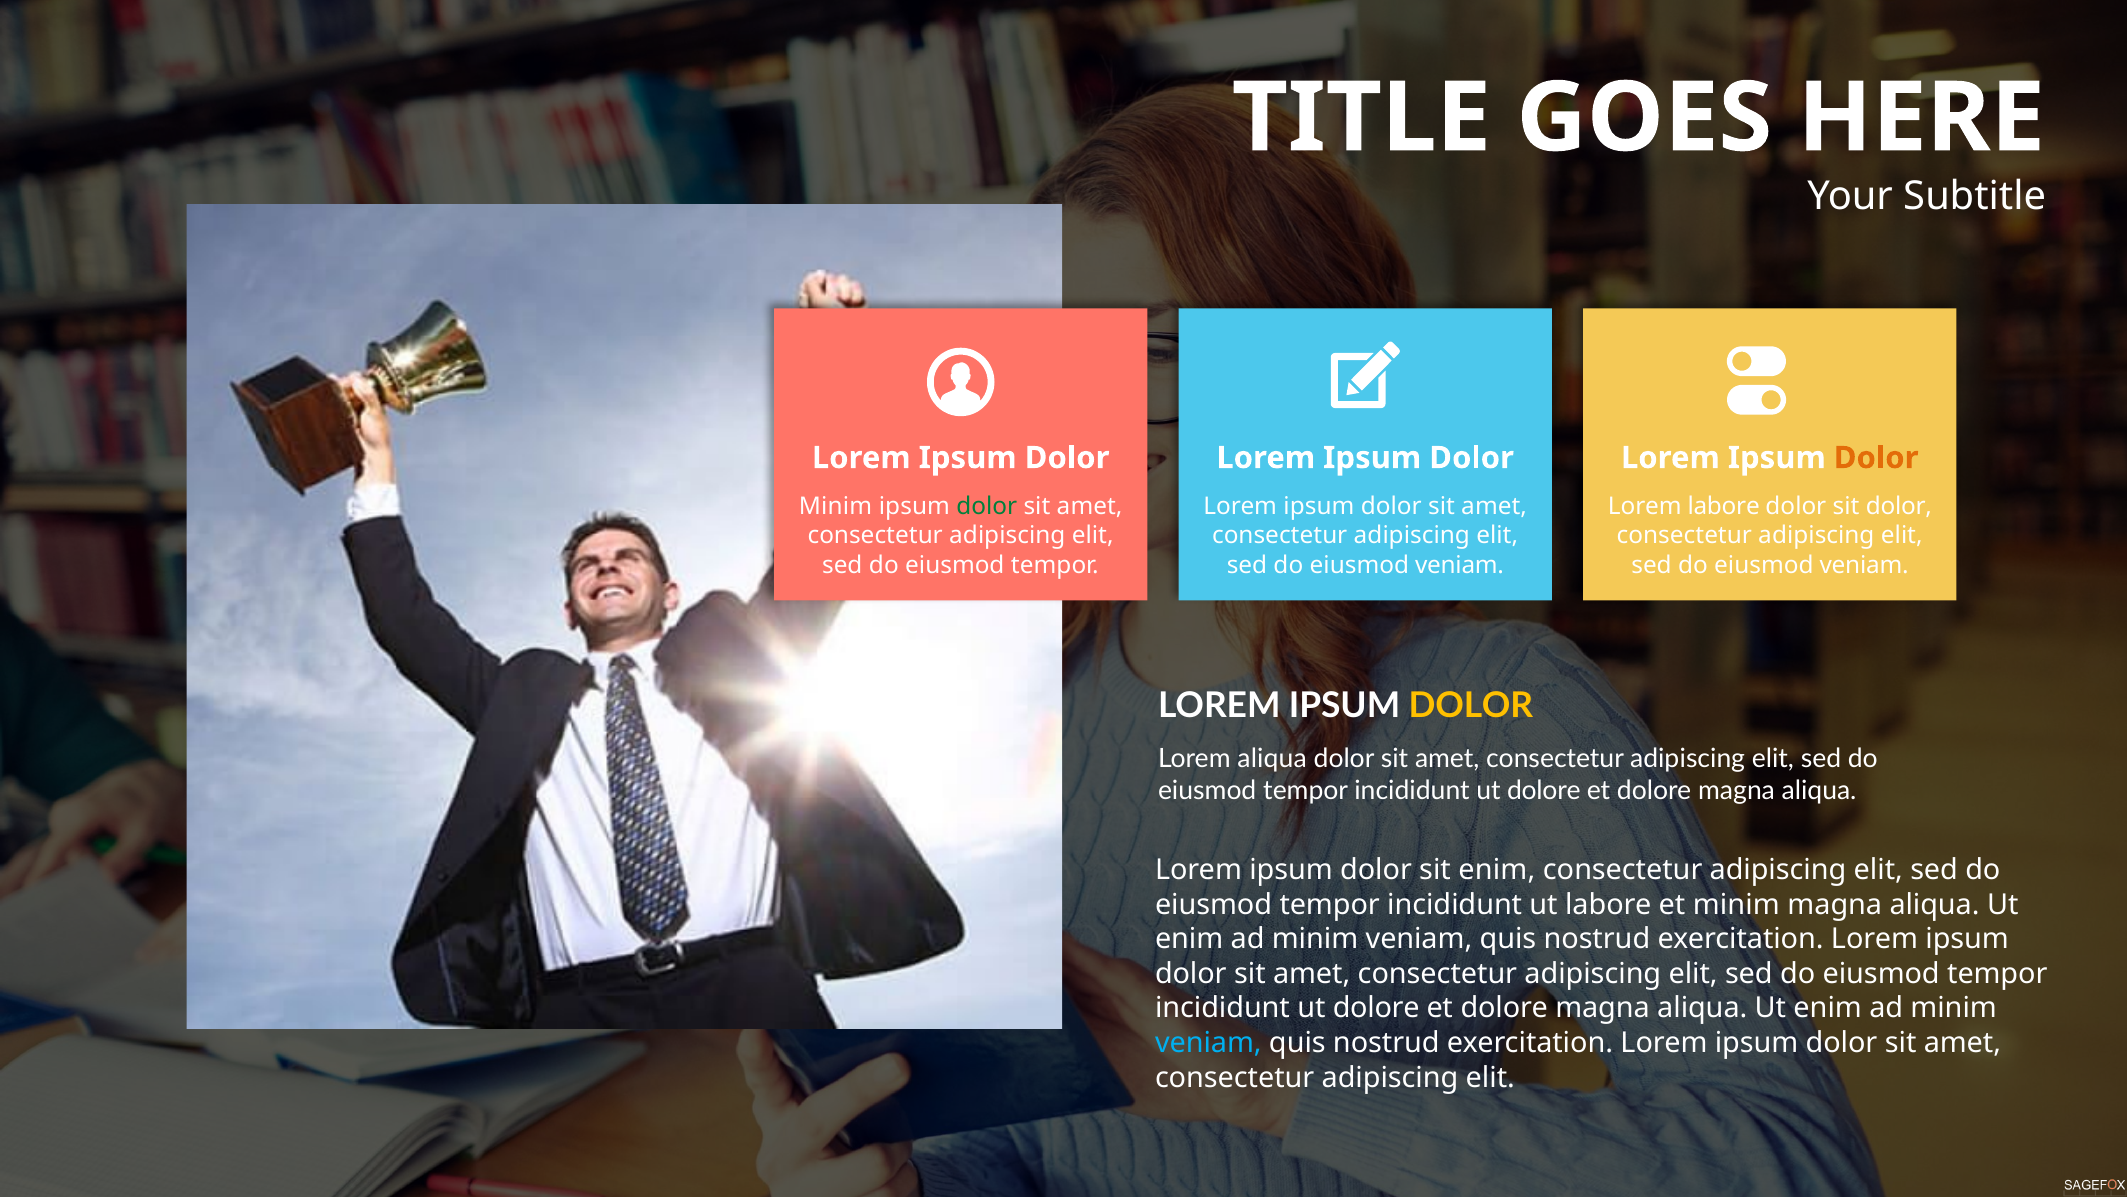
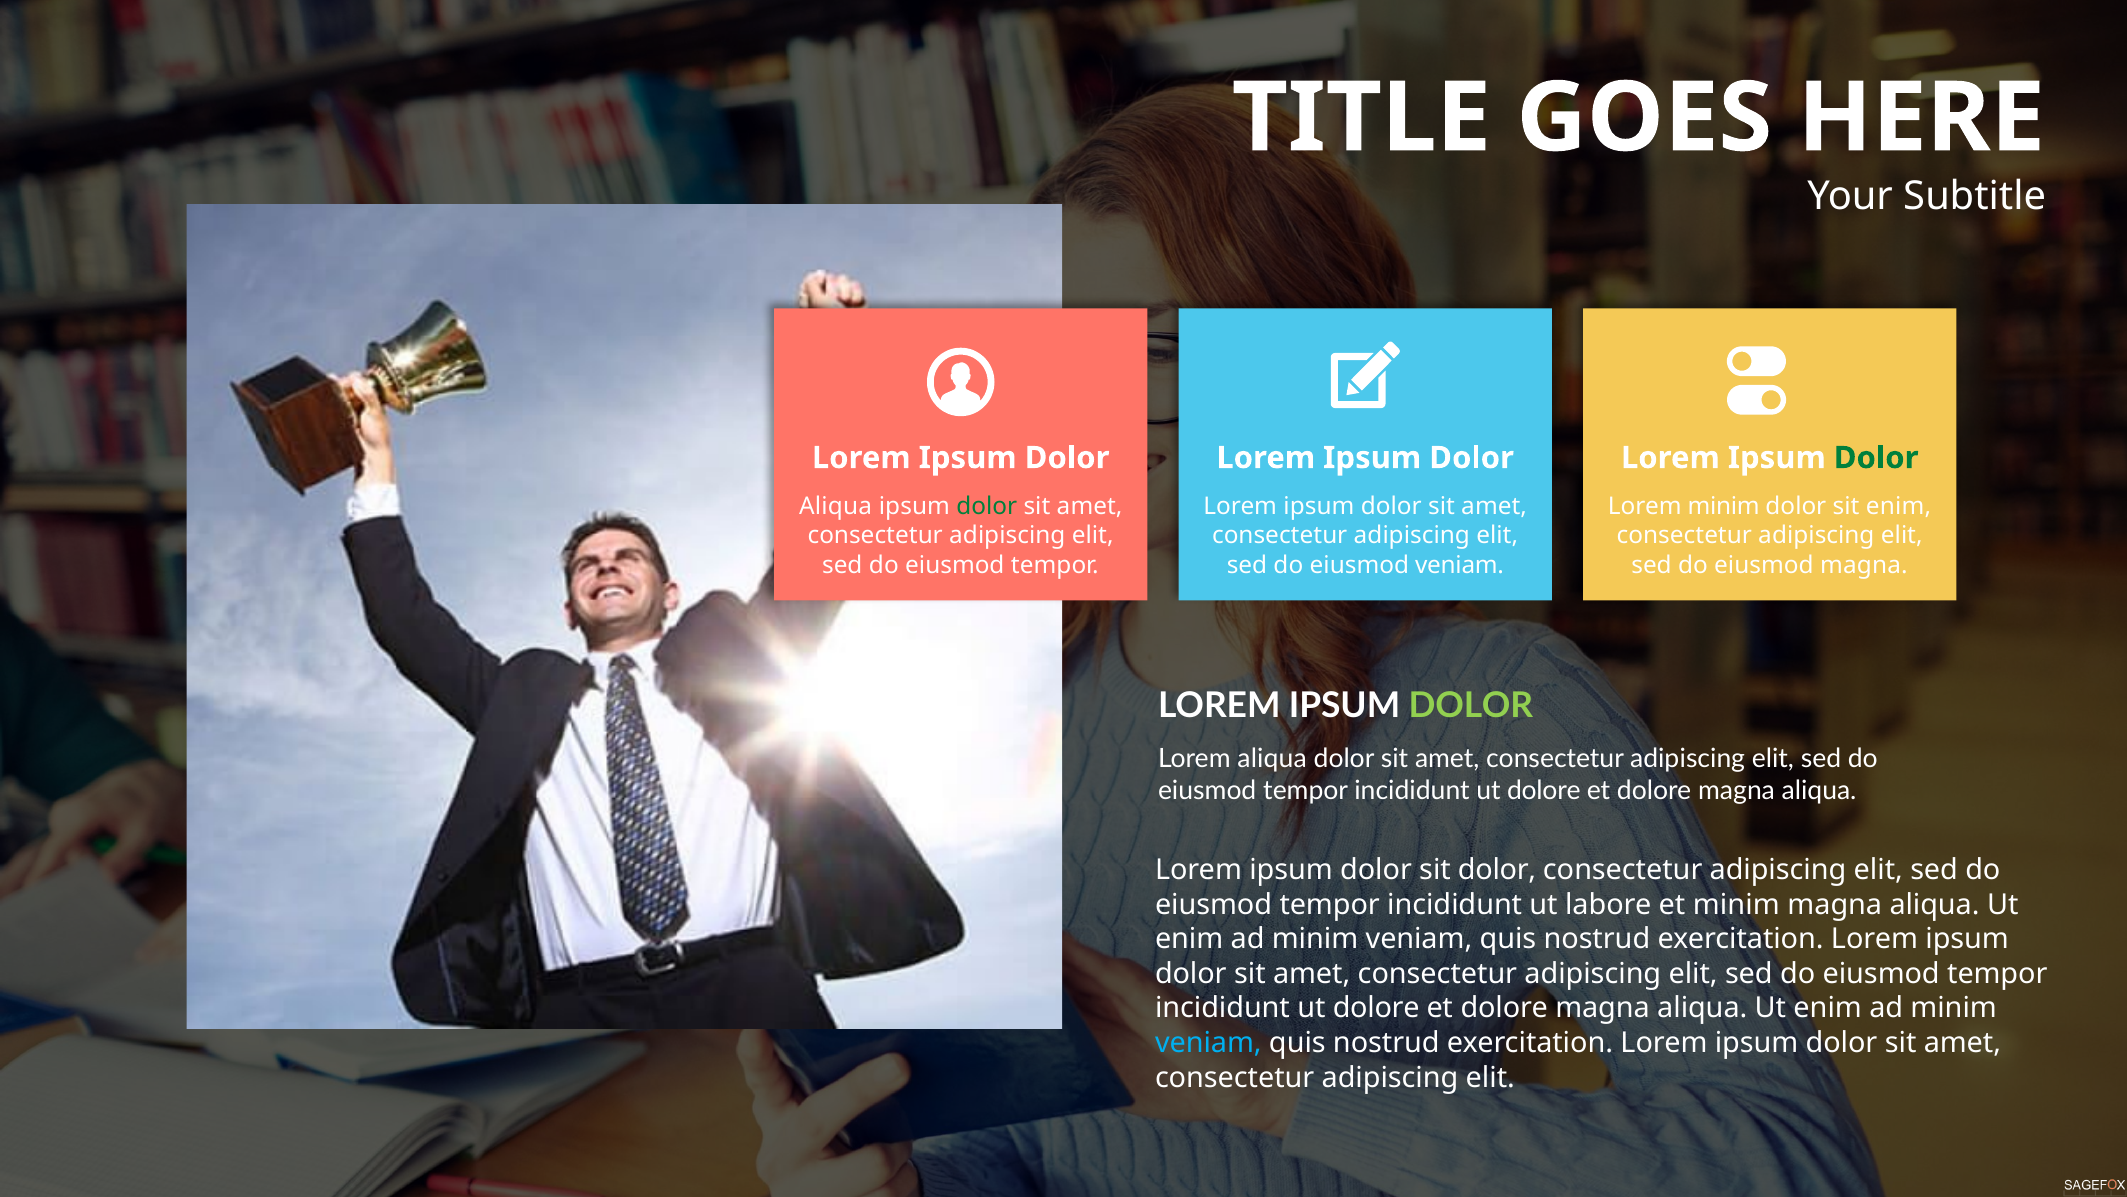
Dolor at (1876, 458) colour: orange -> green
Minim at (836, 506): Minim -> Aliqua
Lorem labore: labore -> minim
sit dolor: dolor -> enim
veniam at (1864, 565): veniam -> magna
DOLOR at (1471, 706) colour: yellow -> light green
sit enim: enim -> dolor
